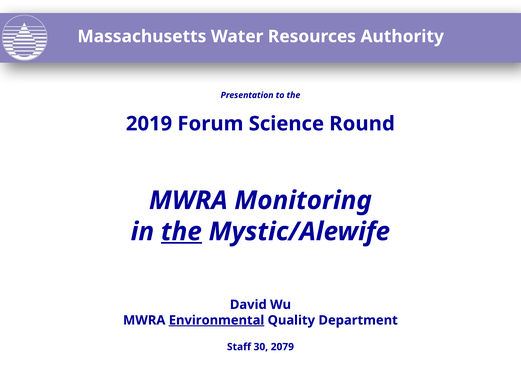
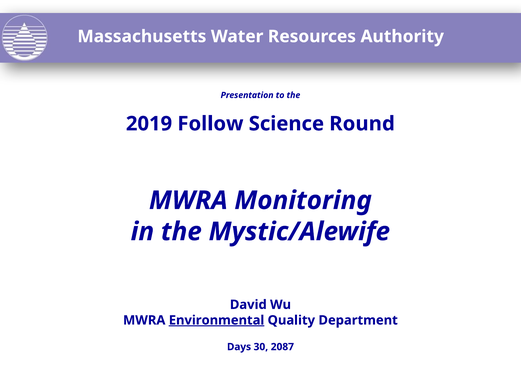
Forum: Forum -> Follow
the at (181, 232) underline: present -> none
Staff: Staff -> Days
2079: 2079 -> 2087
